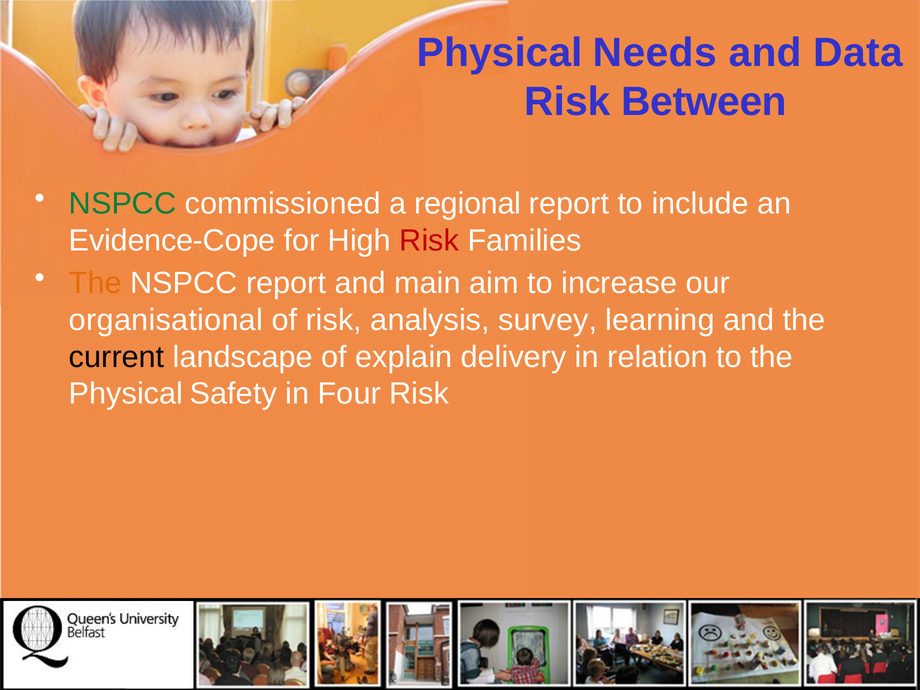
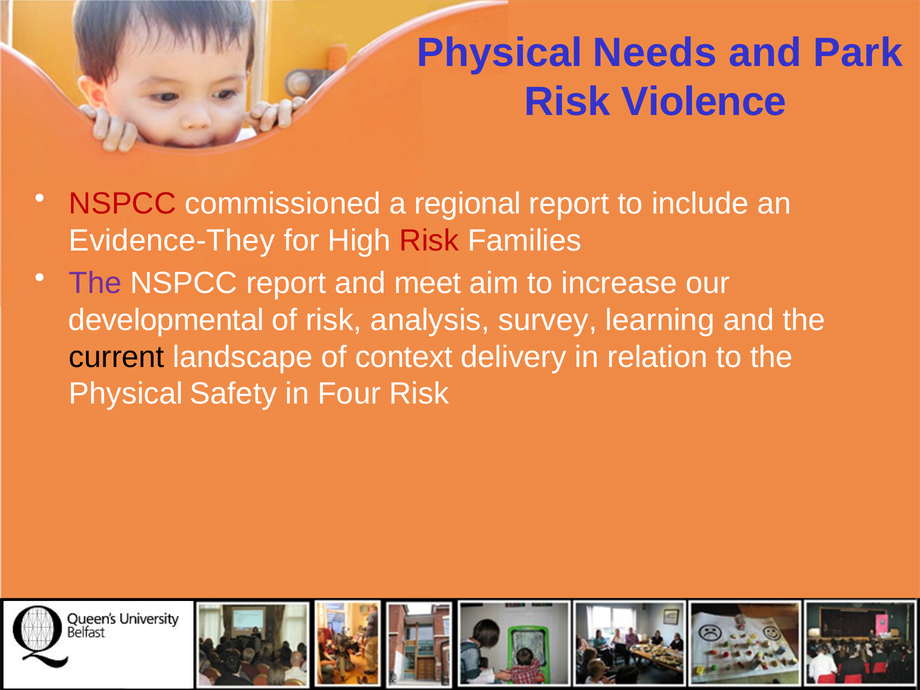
Data: Data -> Park
Between: Between -> Violence
NSPCC at (123, 204) colour: green -> red
Evidence-Cope: Evidence-Cope -> Evidence-They
The at (95, 283) colour: orange -> purple
main: main -> meet
organisational: organisational -> developmental
explain: explain -> context
